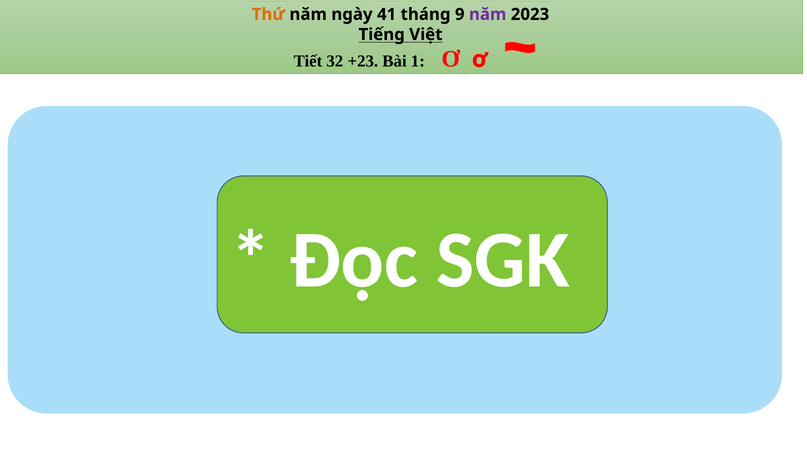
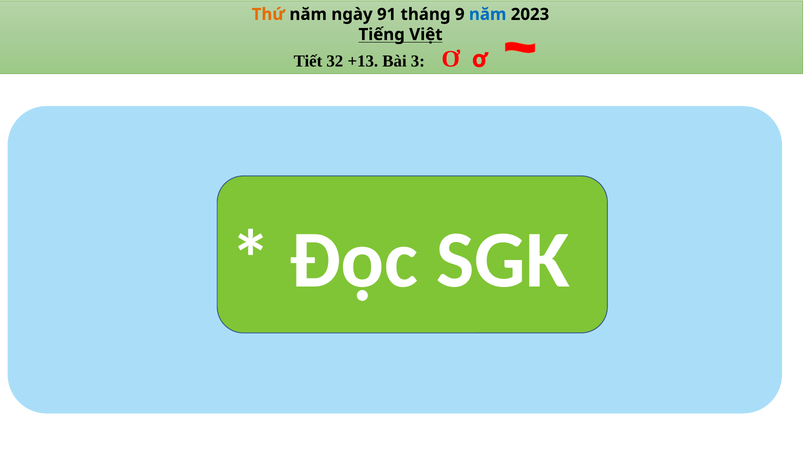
41: 41 -> 91
năm at (488, 14) colour: purple -> blue
+23: +23 -> +13
1: 1 -> 3
